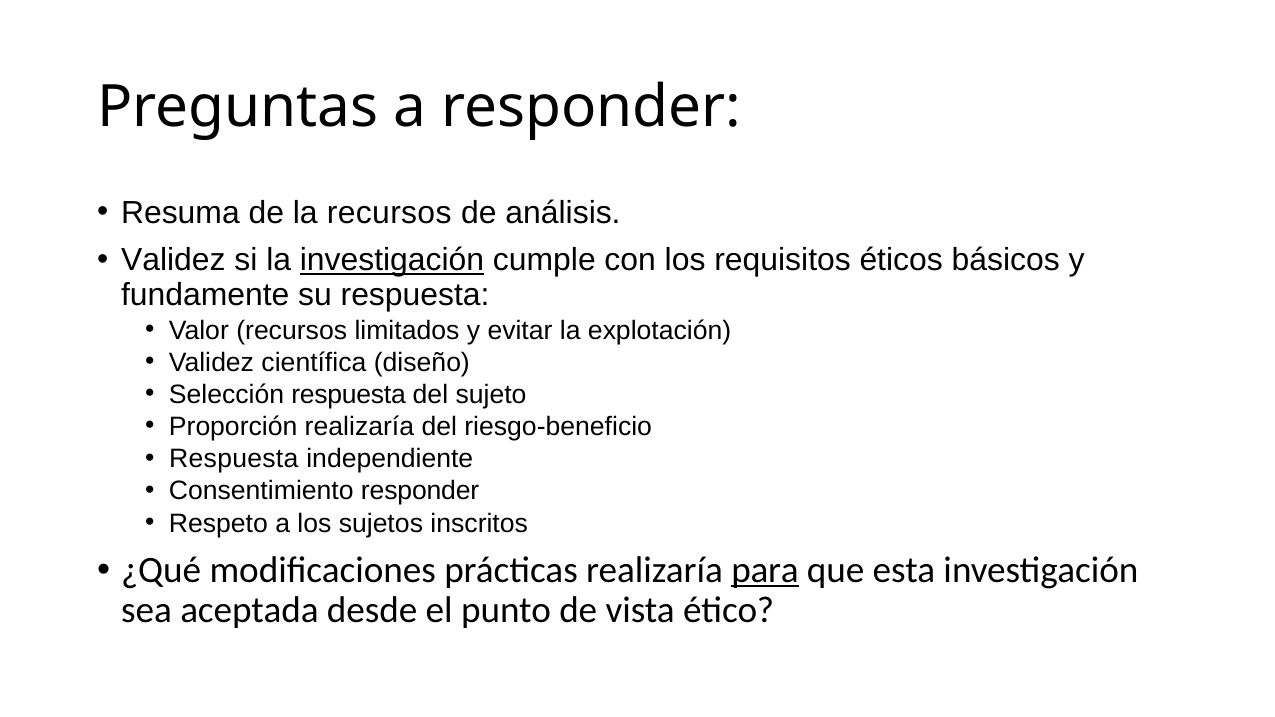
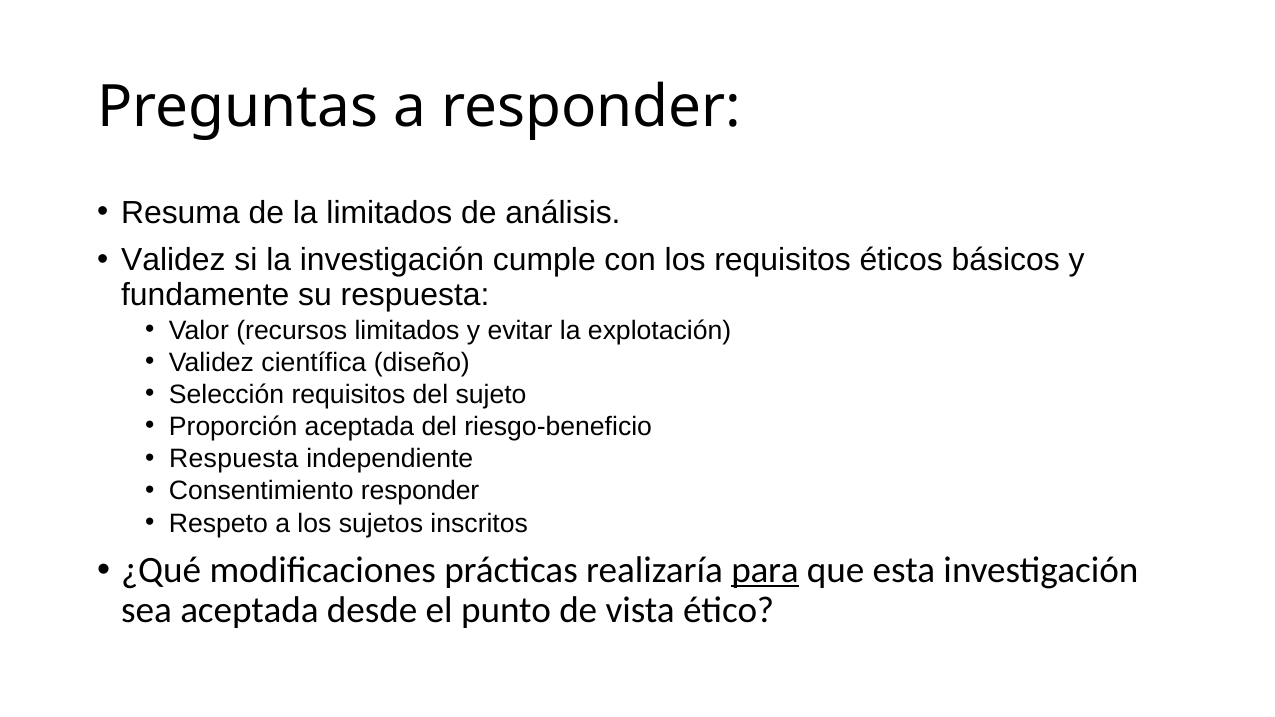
la recursos: recursos -> limitados
investigación at (392, 260) underline: present -> none
Selección respuesta: respuesta -> requisitos
Proporción realizaría: realizaría -> aceptada
